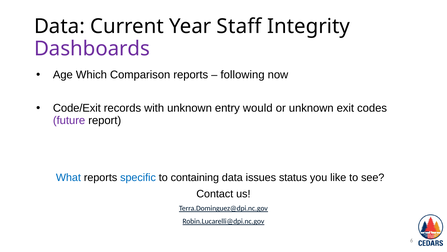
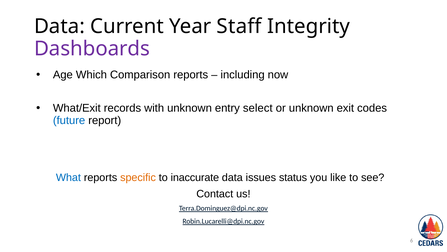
following: following -> including
Code/Exit: Code/Exit -> What/Exit
would: would -> select
future colour: purple -> blue
specific colour: blue -> orange
containing: containing -> inaccurate
